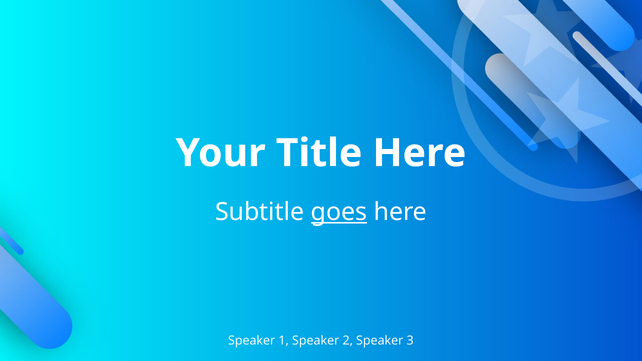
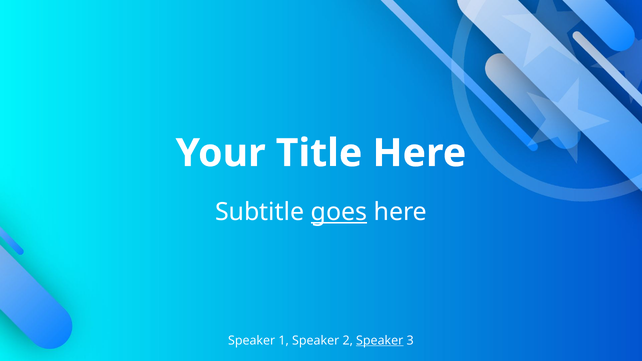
Speaker at (380, 341) underline: none -> present
